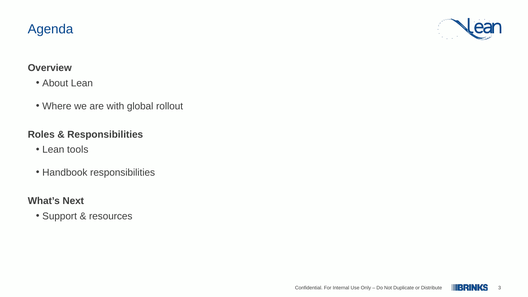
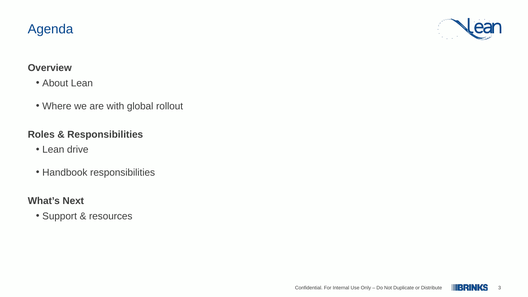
tools: tools -> drive
